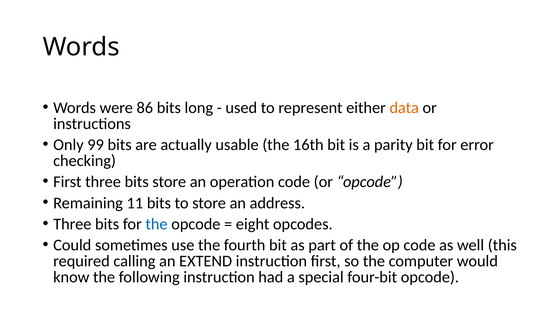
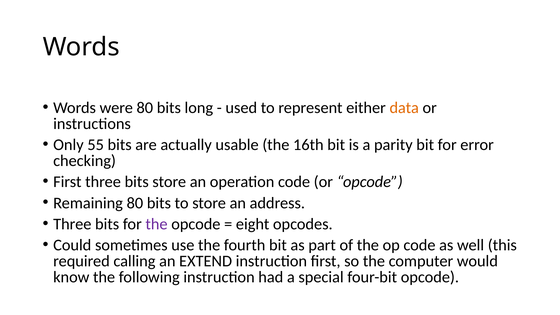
were 86: 86 -> 80
99: 99 -> 55
Remaining 11: 11 -> 80
the at (157, 224) colour: blue -> purple
